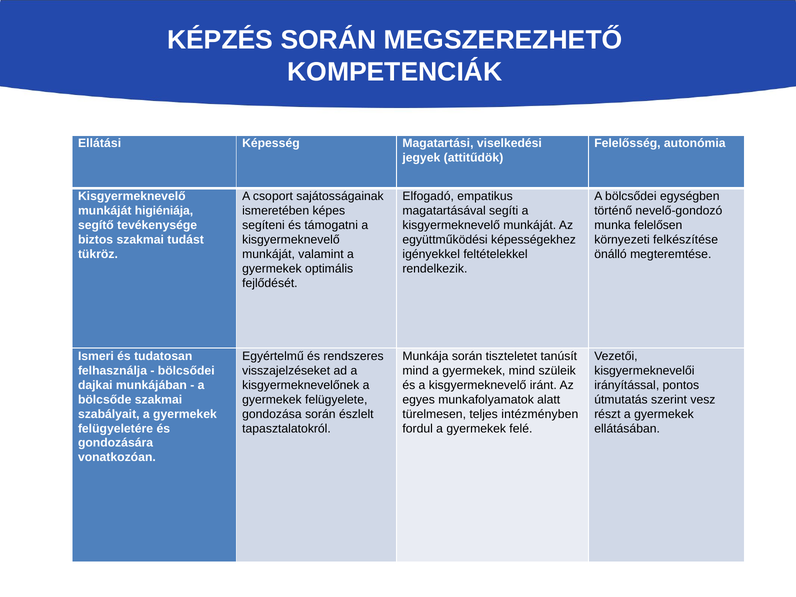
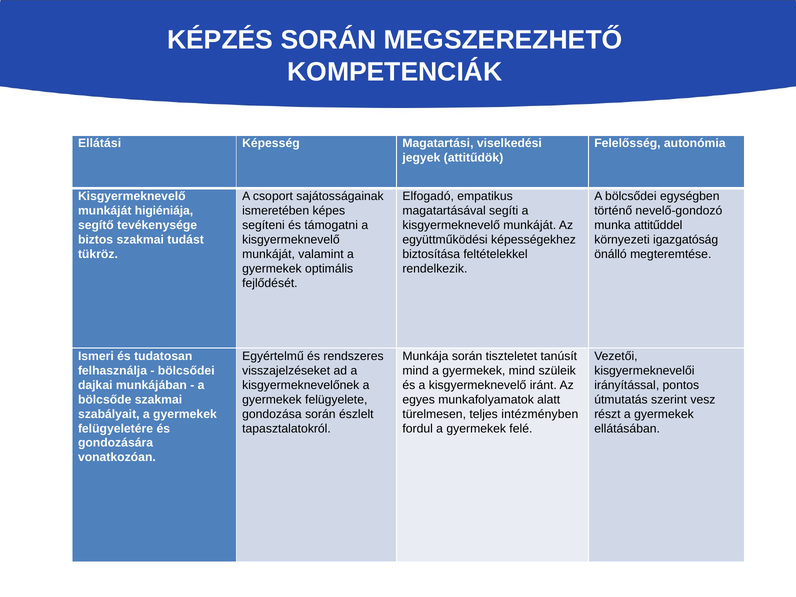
felelősen: felelősen -> attitűddel
felkészítése: felkészítése -> igazgatóság
igényekkel: igényekkel -> biztosítása
